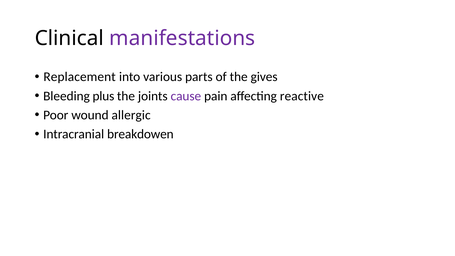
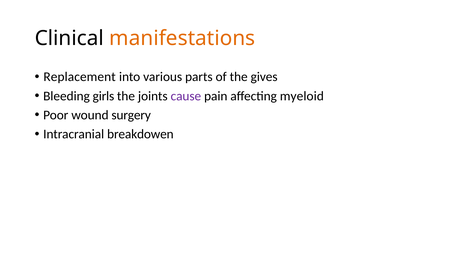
manifestations colour: purple -> orange
plus: plus -> girls
reactive: reactive -> myeloid
allergic: allergic -> surgery
